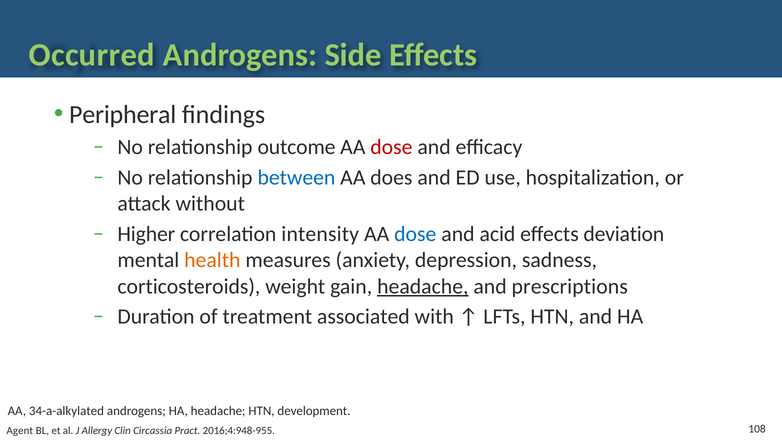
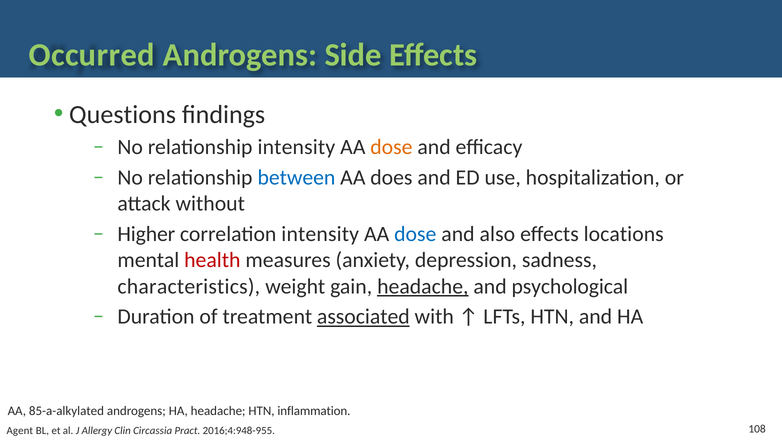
Peripheral: Peripheral -> Questions
relationship outcome: outcome -> intensity
dose at (391, 147) colour: red -> orange
acid: acid -> also
deviation: deviation -> locations
health colour: orange -> red
corticosteroids: corticosteroids -> characteristics
prescriptions: prescriptions -> psychological
associated underline: none -> present
34-a-alkylated: 34-a-alkylated -> 85-a-alkylated
development: development -> inflammation
